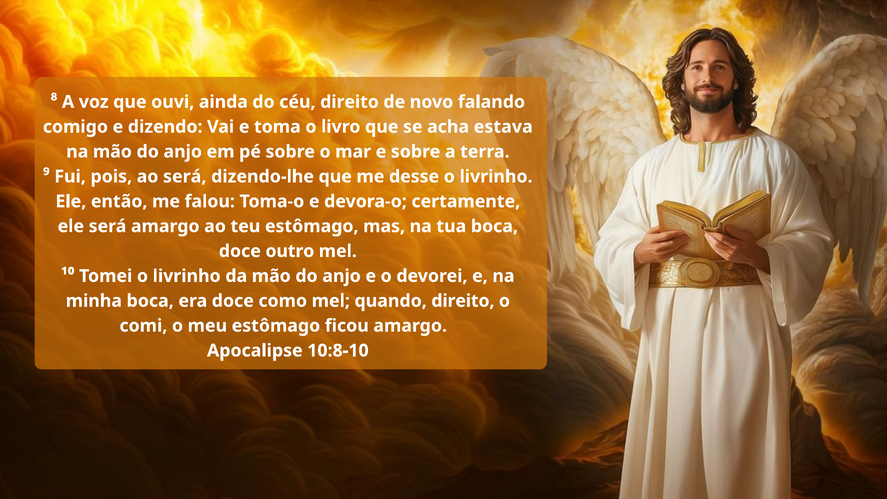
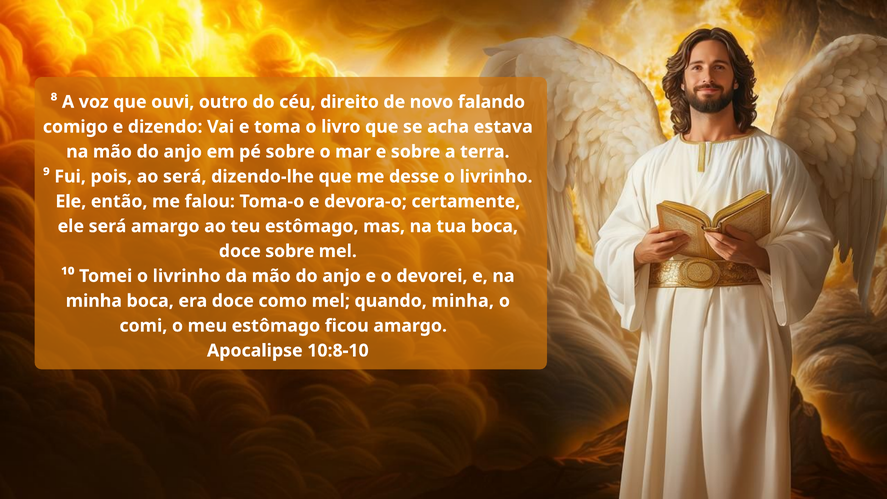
ainda: ainda -> outro
doce outro: outro -> sobre
quando direito: direito -> minha
